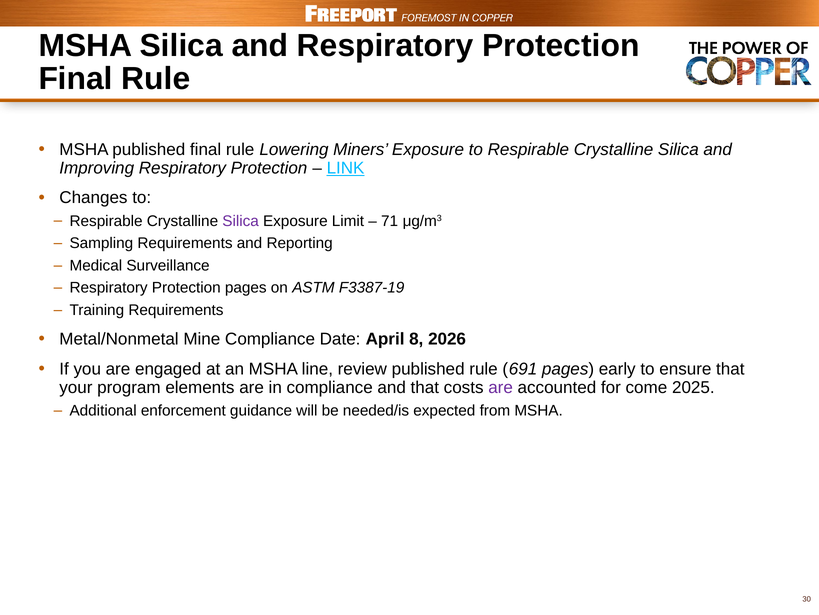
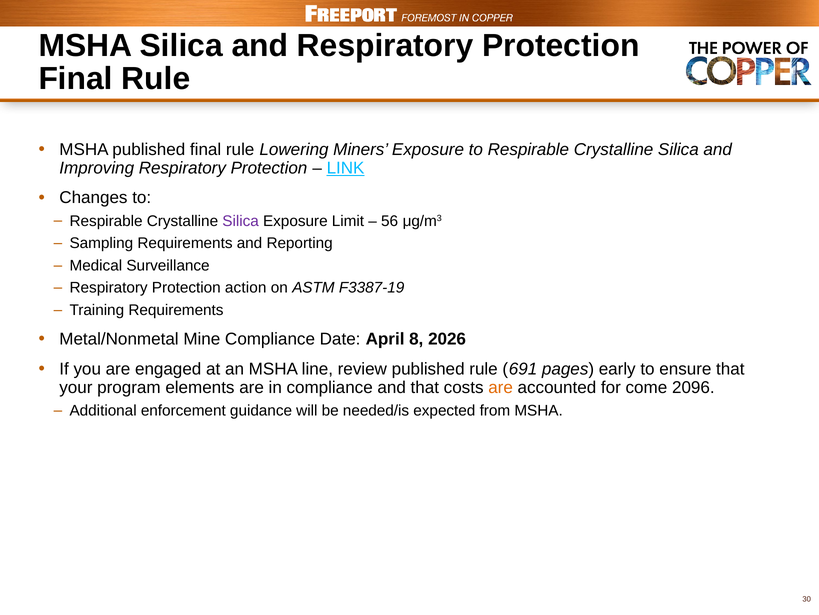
71: 71 -> 56
Protection pages: pages -> action
are at (501, 387) colour: purple -> orange
2025: 2025 -> 2096
